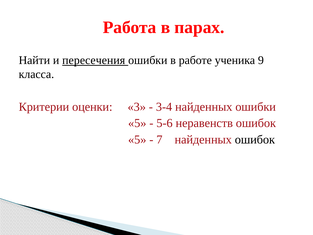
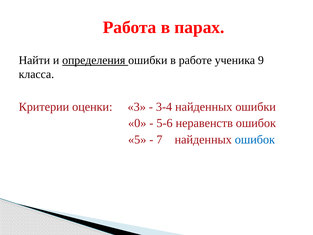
пересечения: пересечения -> определения
5 at (137, 123): 5 -> 0
ошибок at (255, 139) colour: black -> blue
